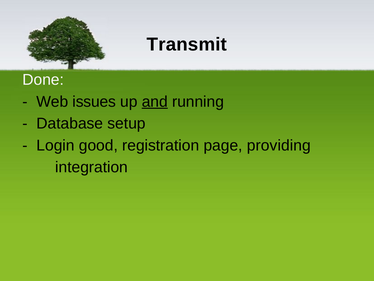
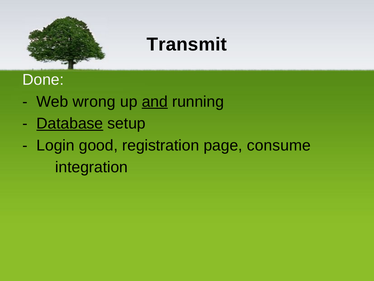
issues: issues -> wrong
Database underline: none -> present
providing: providing -> consume
